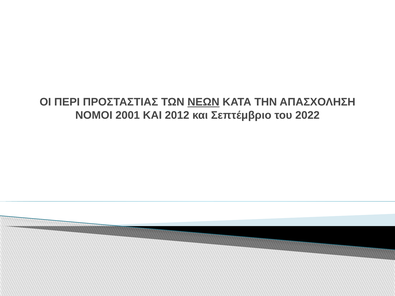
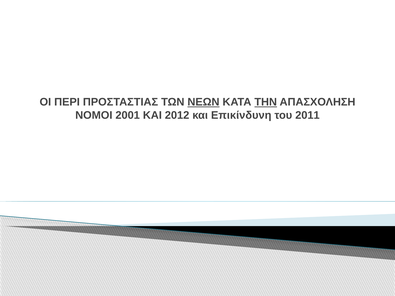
ΤΗΝ underline: none -> present
Σεπτέμβριο: Σεπτέμβριο -> Επικίνδυνη
2022: 2022 -> 2011
